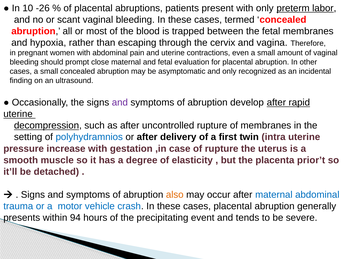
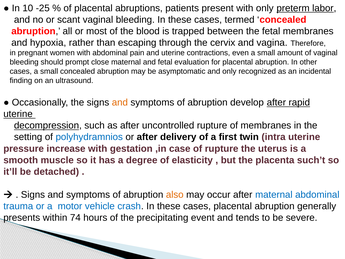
-26: -26 -> -25
and at (120, 102) colour: purple -> orange
prior’t: prior’t -> such’t
94: 94 -> 74
